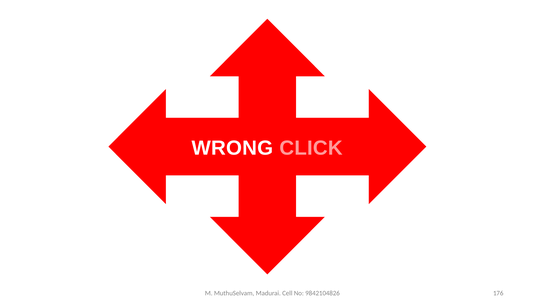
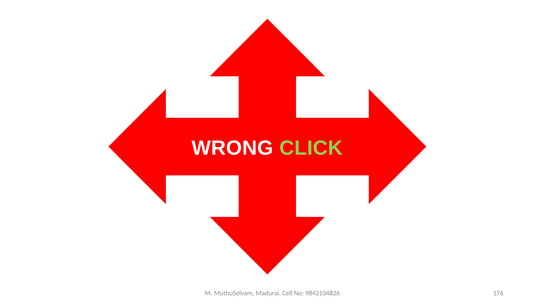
CLICK colour: pink -> light green
